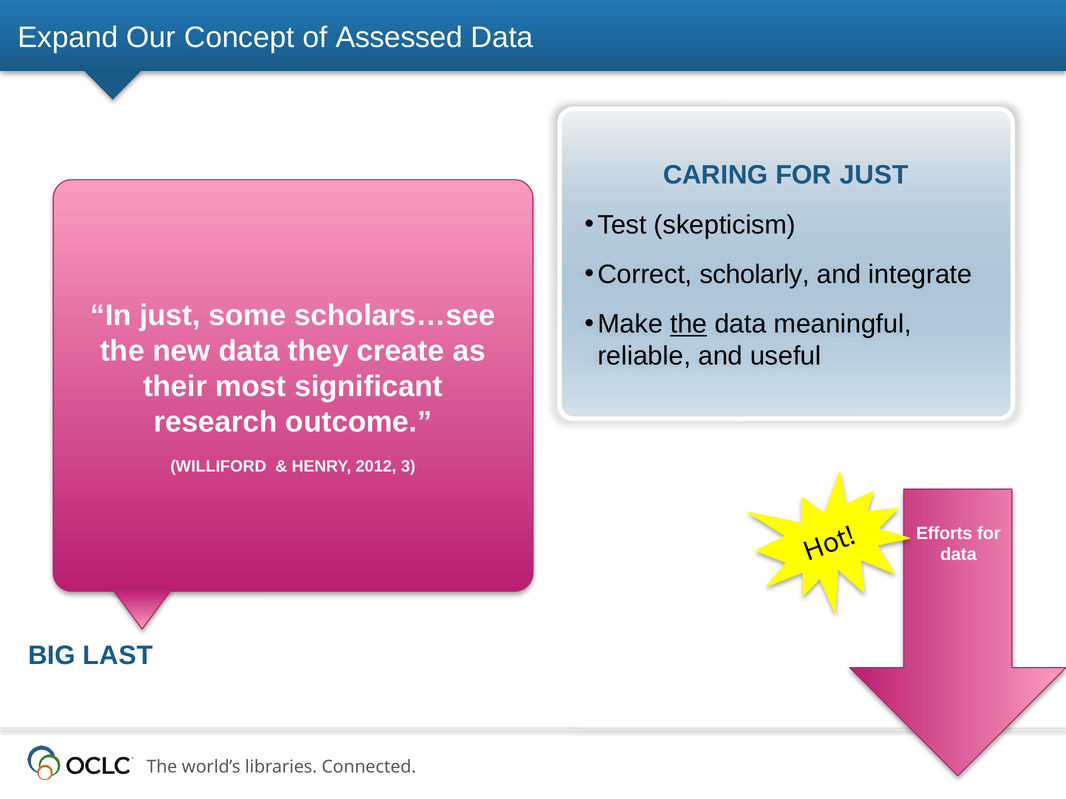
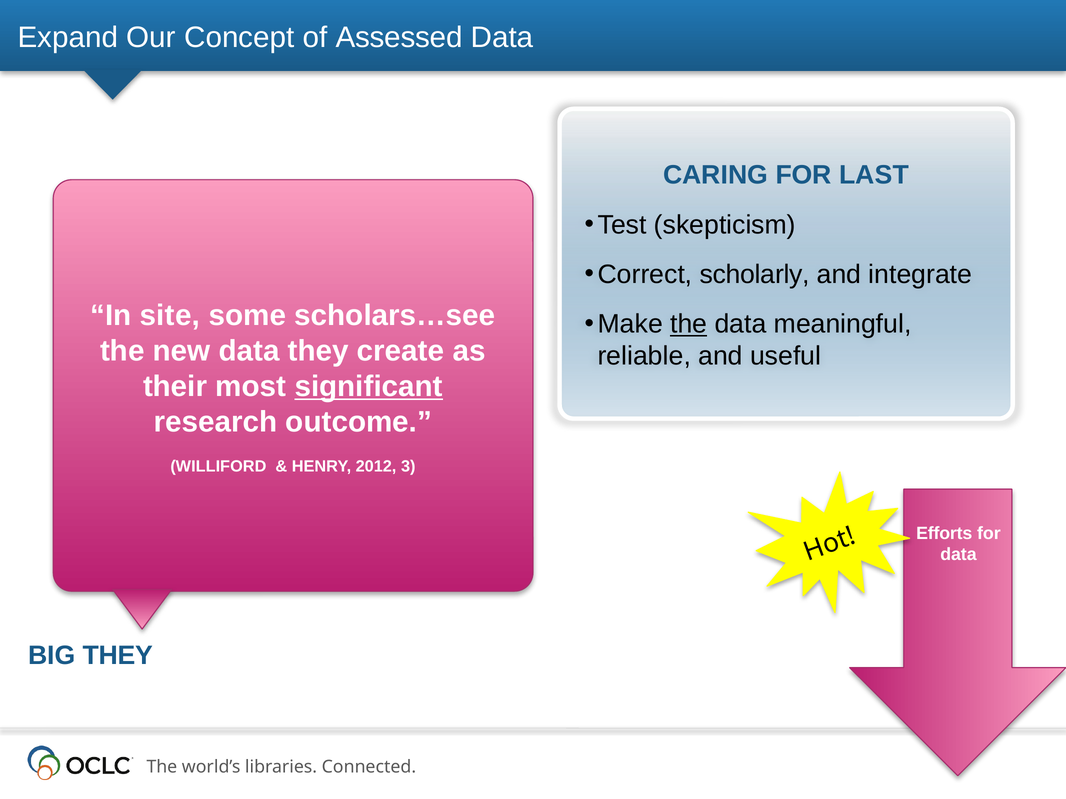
FOR JUST: JUST -> LAST
In just: just -> site
significant underline: none -> present
BIG LAST: LAST -> THEY
